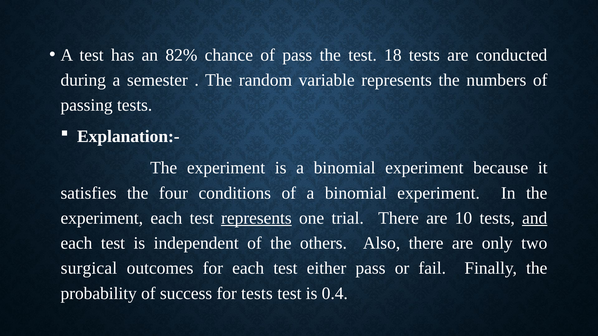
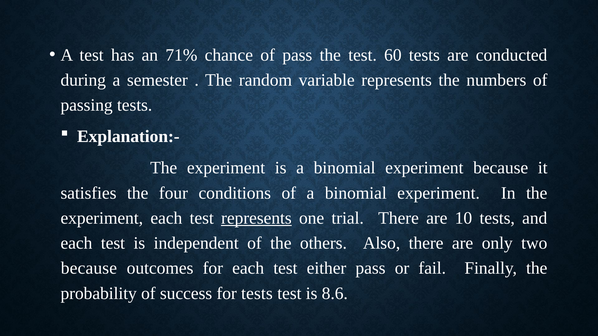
82%: 82% -> 71%
18: 18 -> 60
and underline: present -> none
surgical at (89, 269): surgical -> because
0.4: 0.4 -> 8.6
